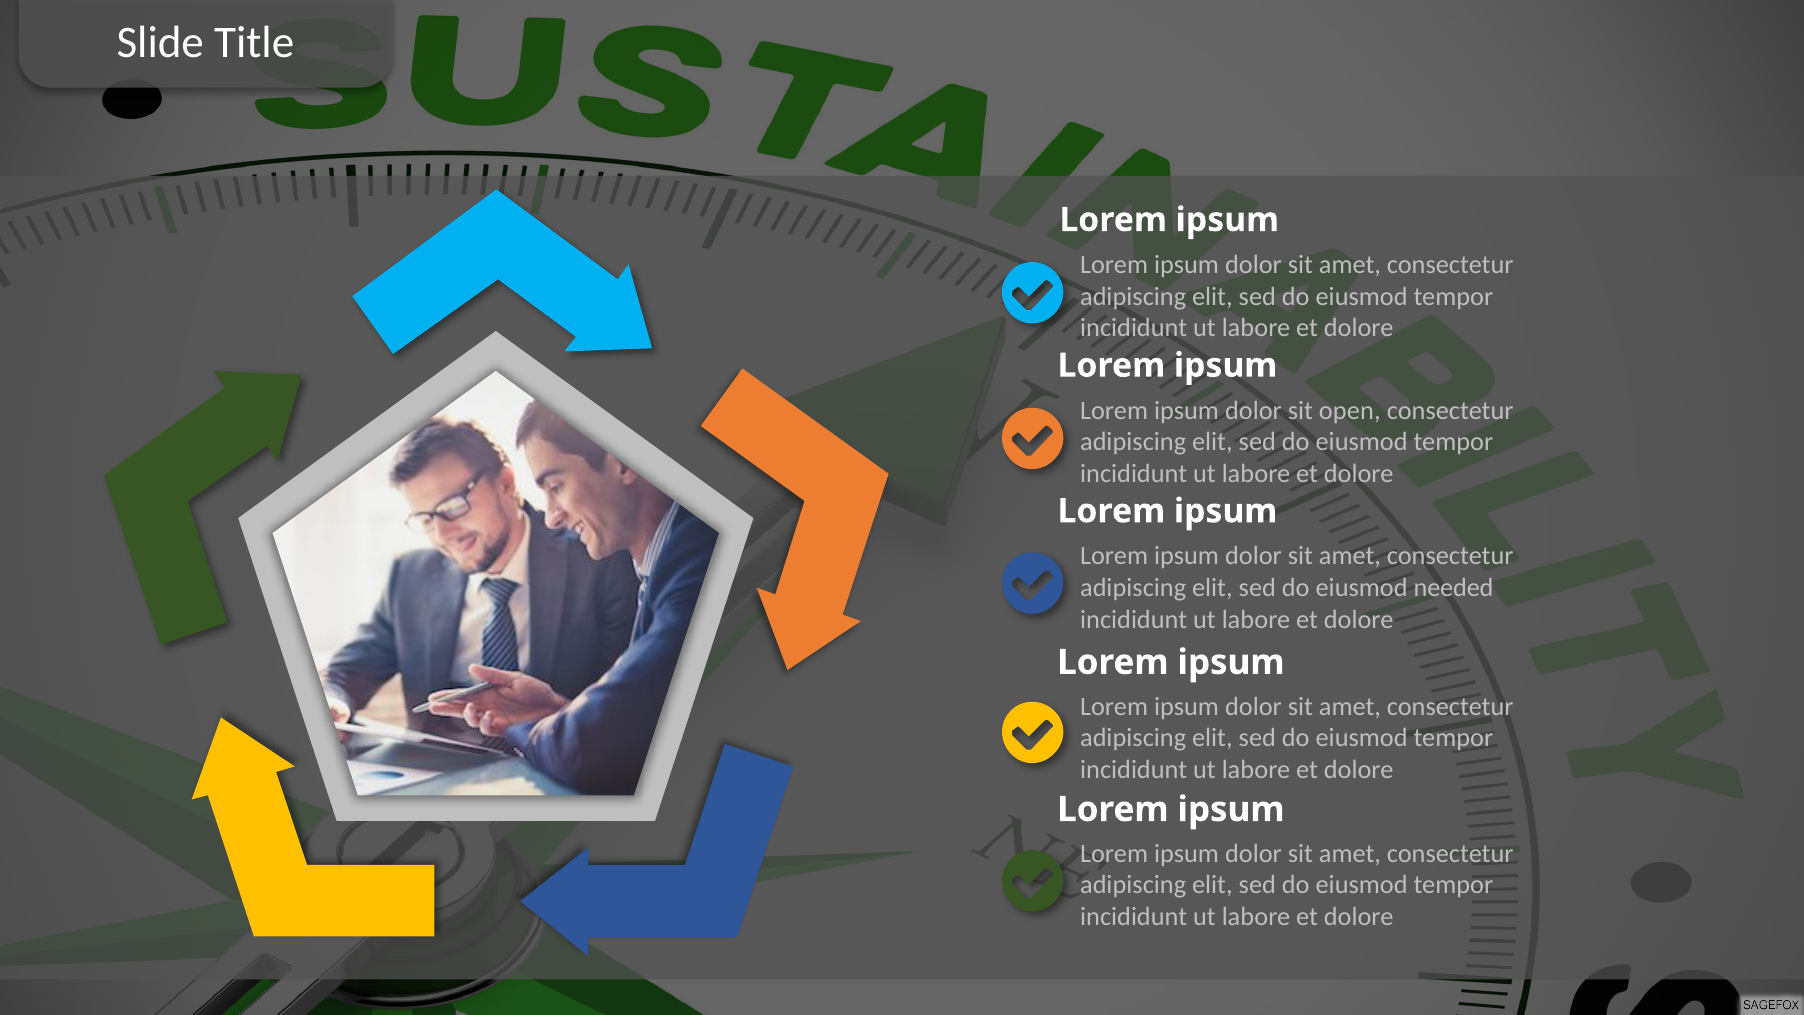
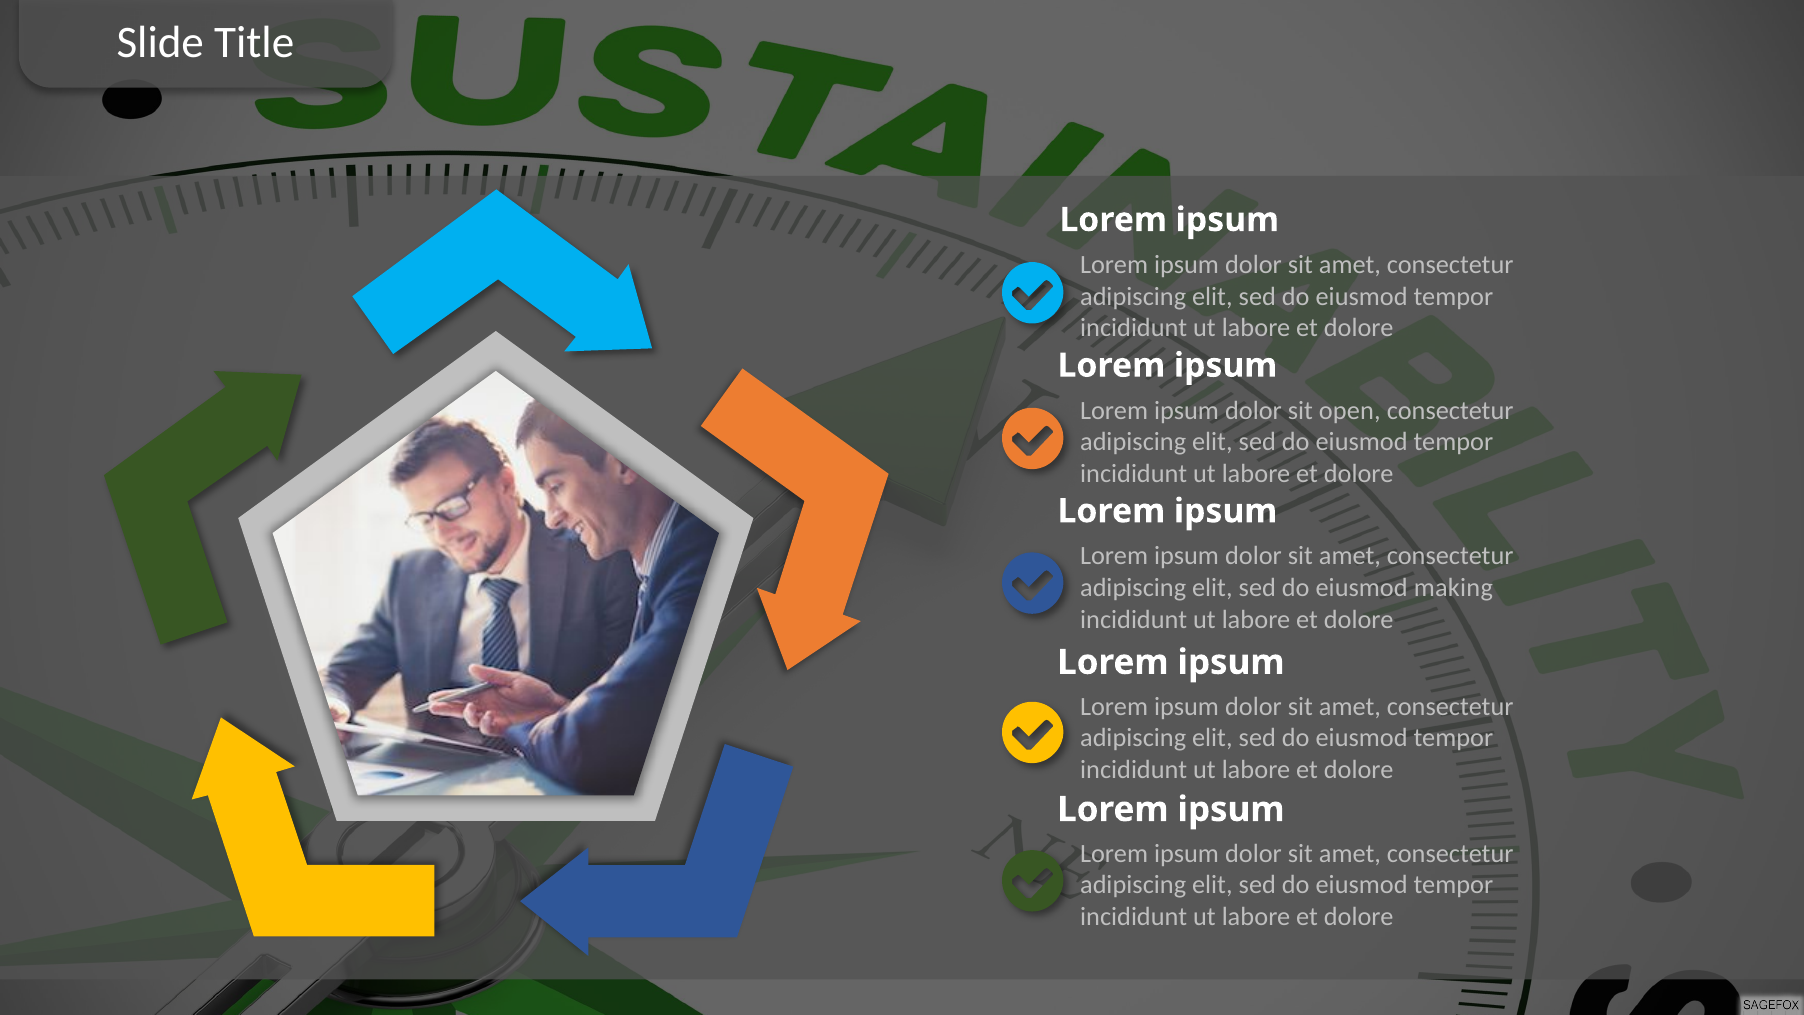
needed: needed -> making
